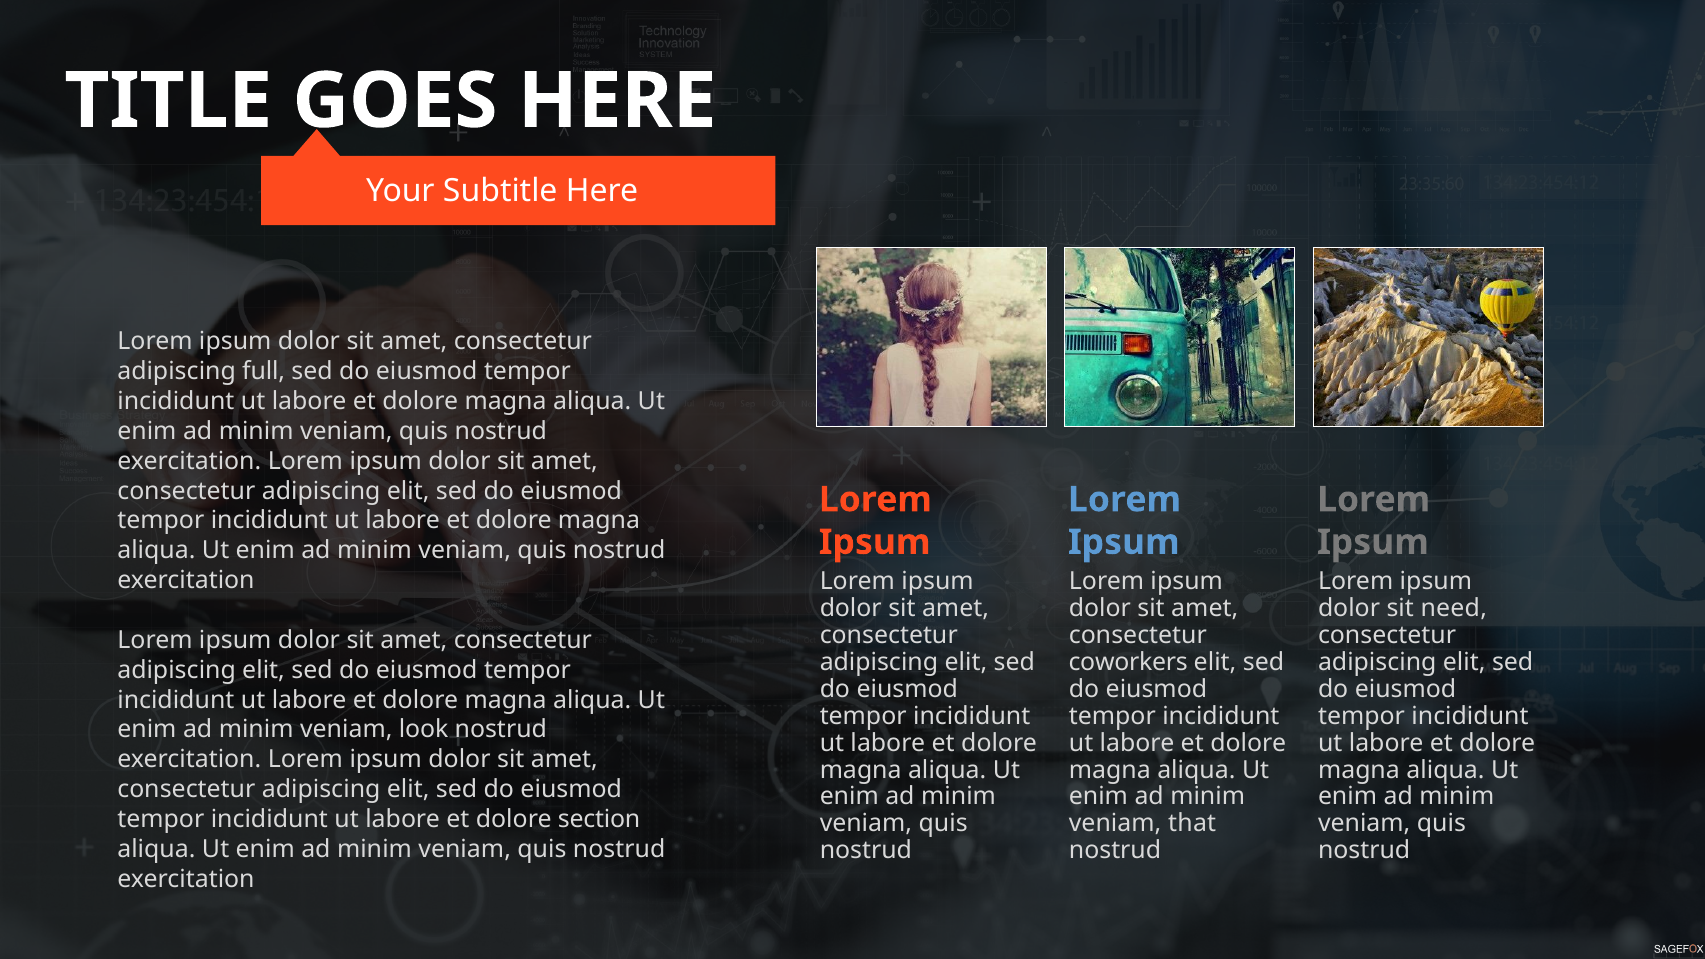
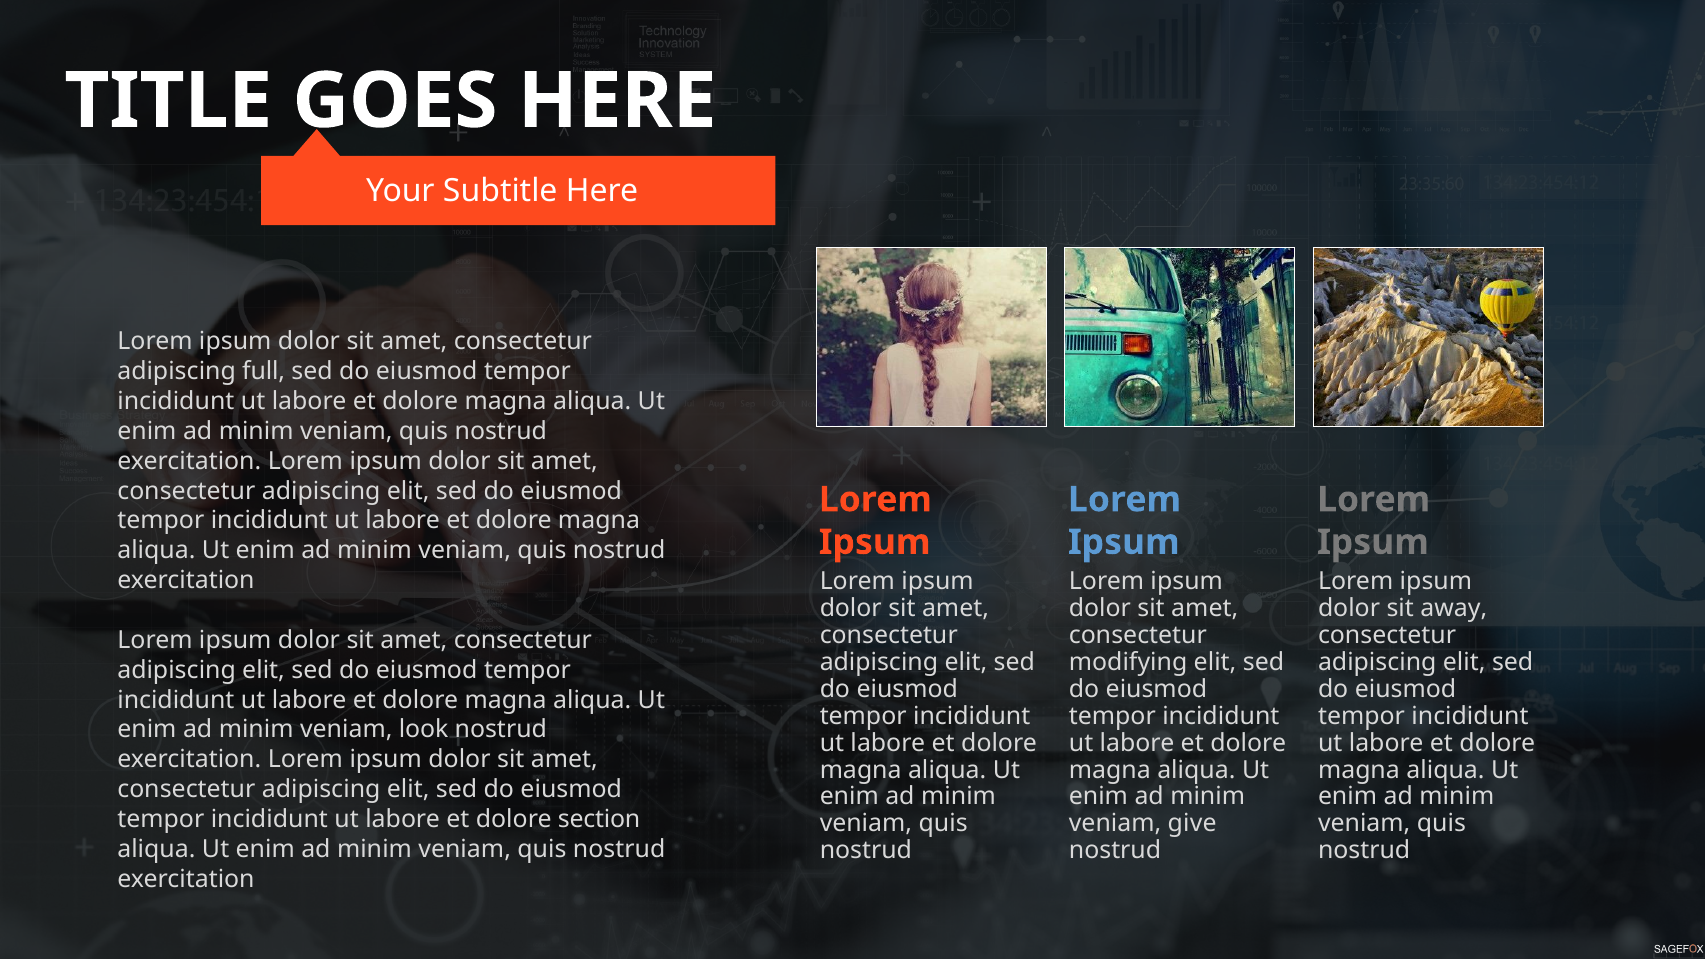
need: need -> away
coworkers: coworkers -> modifying
that: that -> give
